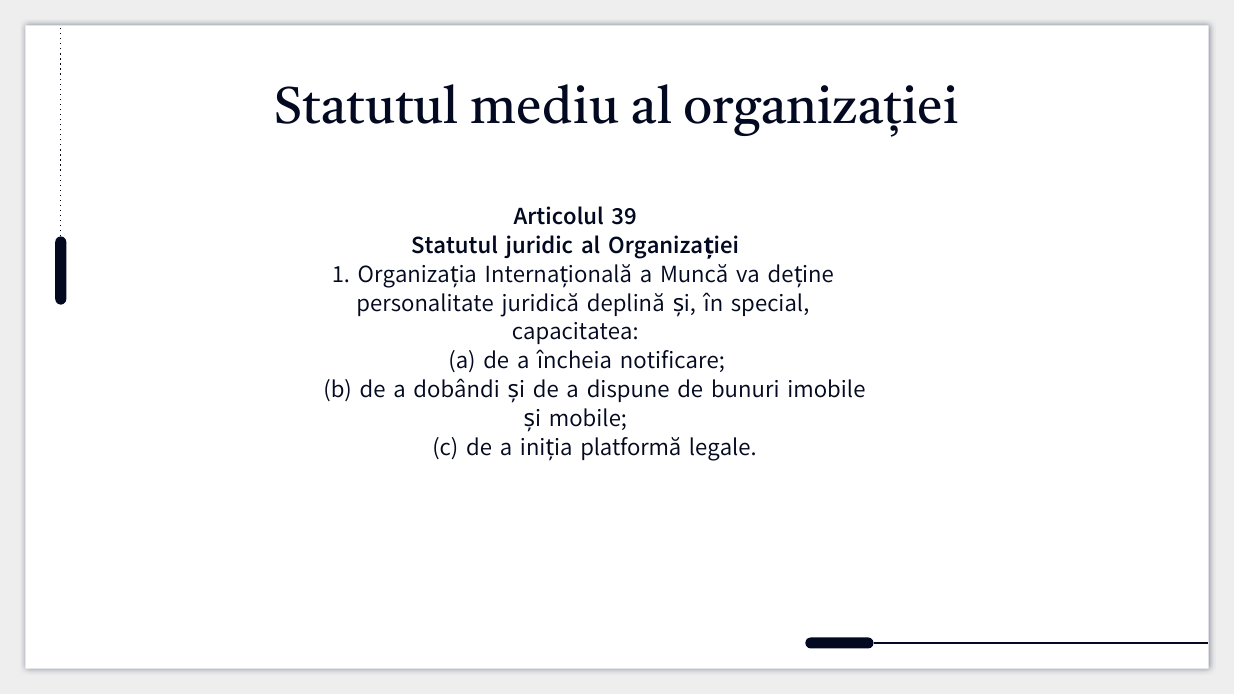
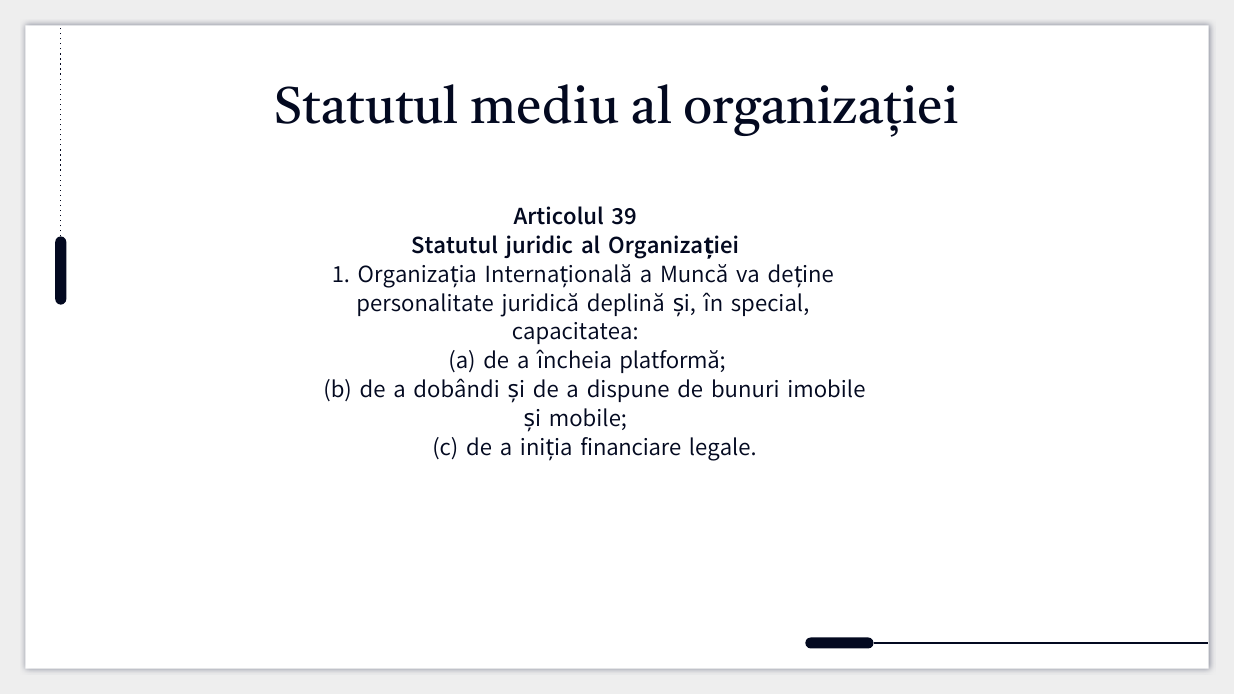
notificare: notificare -> platformă
platformă: platformă -> financiare
